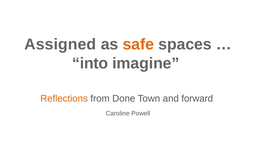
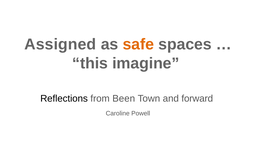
into: into -> this
Reflections colour: orange -> black
Done: Done -> Been
